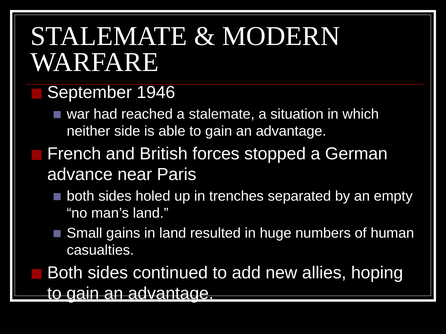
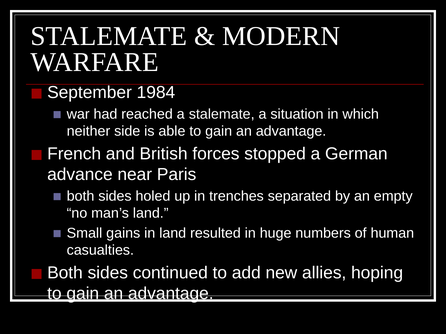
1946: 1946 -> 1984
